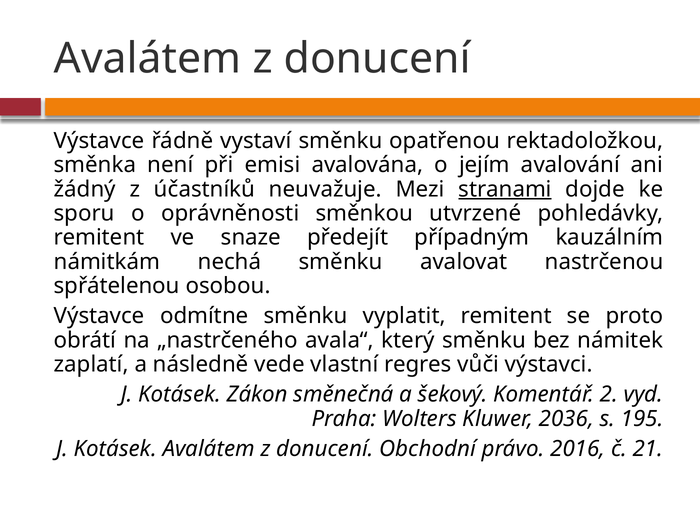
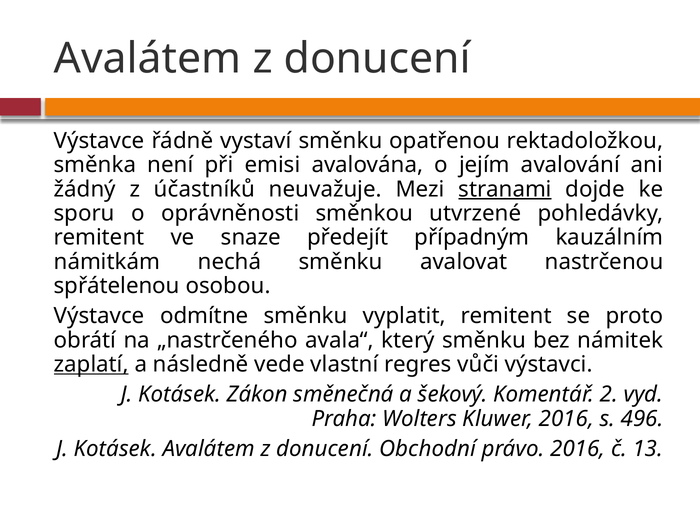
zaplatí underline: none -> present
Kluwer 2036: 2036 -> 2016
195: 195 -> 496
21: 21 -> 13
